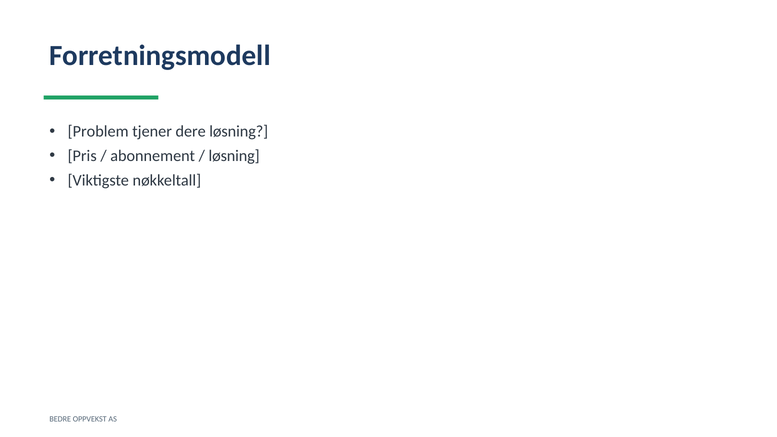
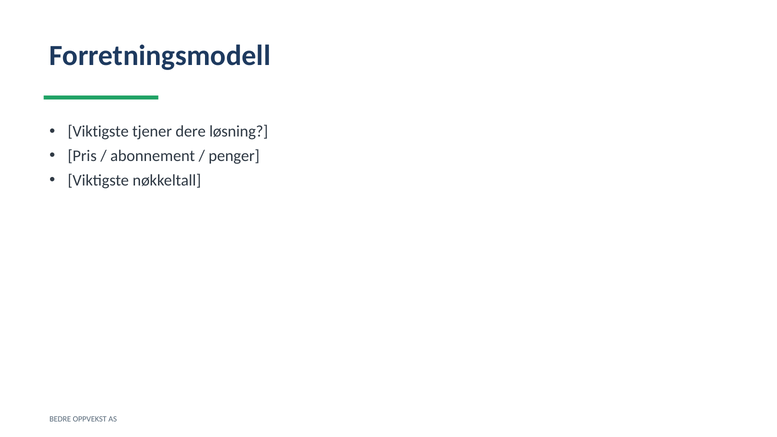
Problem at (98, 132): Problem -> Viktigste
løsning at (234, 156): løsning -> penger
